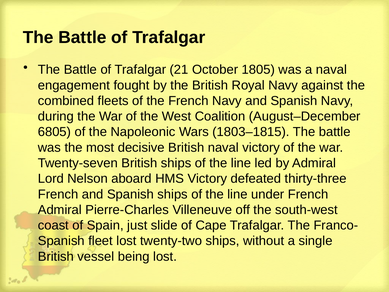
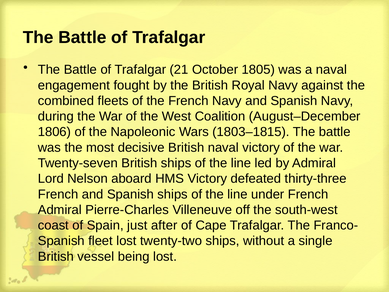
6805: 6805 -> 1806
slide: slide -> after
